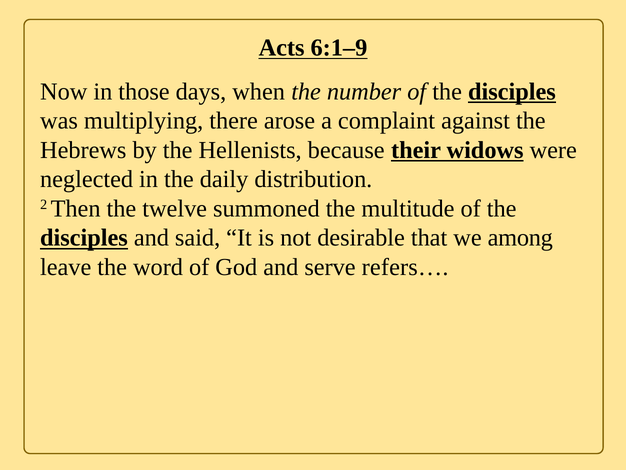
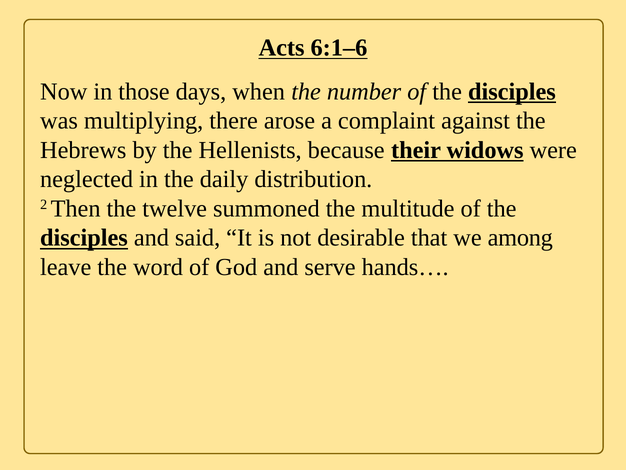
6:1–9: 6:1–9 -> 6:1–6
refers…: refers… -> hands…
